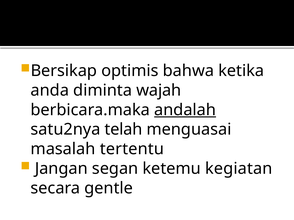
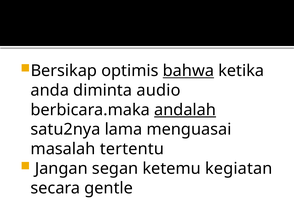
bahwa underline: none -> present
wajah: wajah -> audio
telah: telah -> lama
